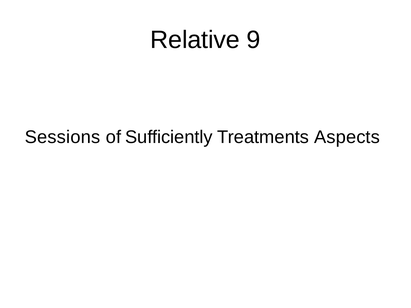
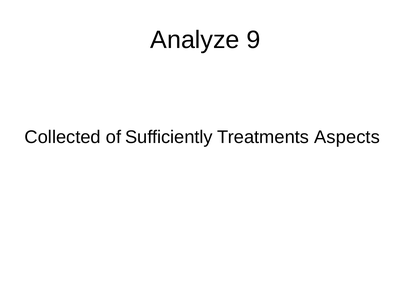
Relative: Relative -> Analyze
Sessions: Sessions -> Collected
